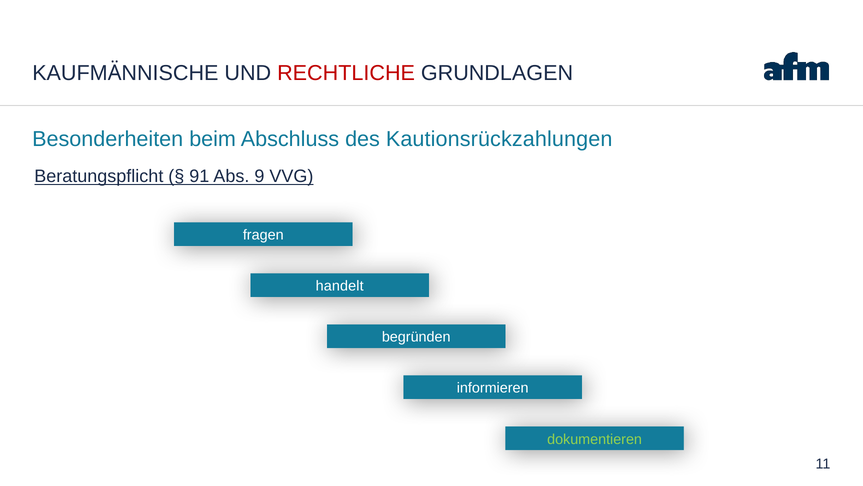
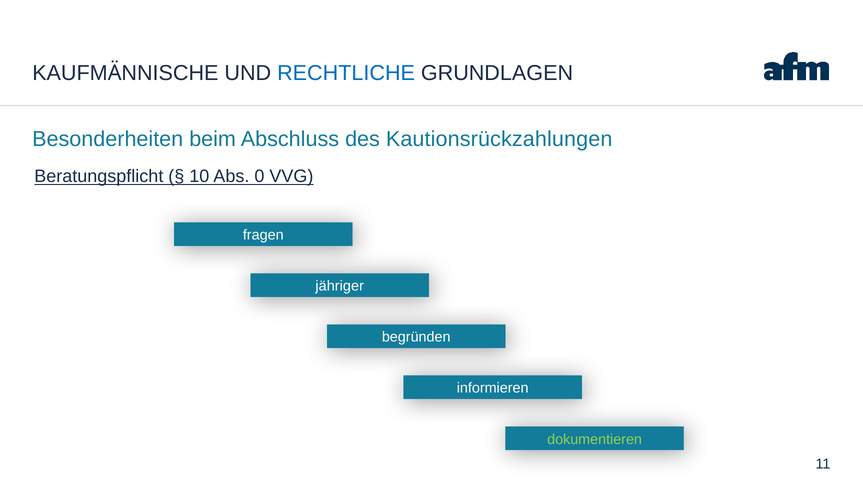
RECHTLICHE colour: red -> blue
91: 91 -> 10
9: 9 -> 0
handelt: handelt -> jähriger
